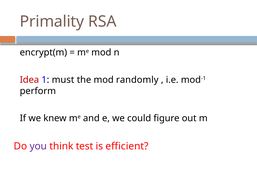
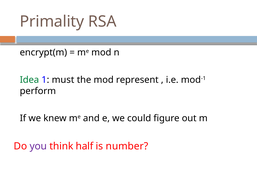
Idea colour: red -> green
randomly: randomly -> represent
test: test -> half
efficient: efficient -> number
